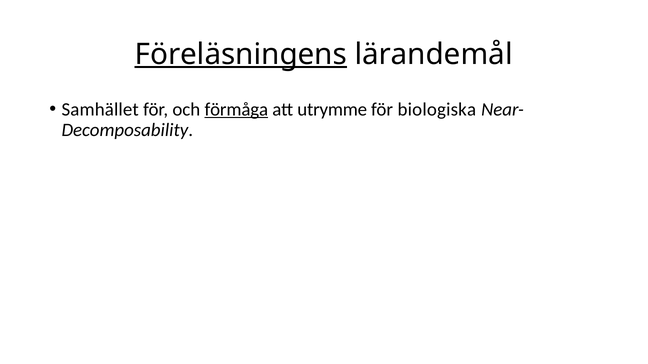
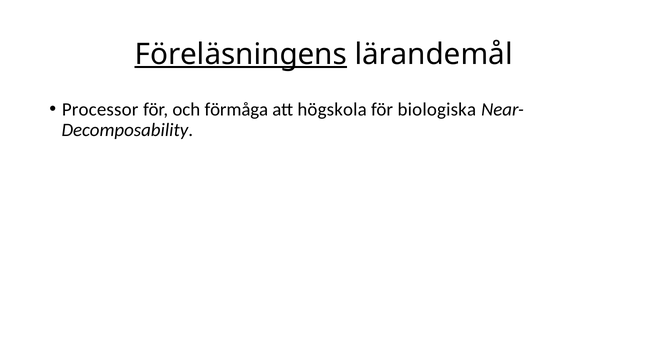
Samhället: Samhället -> Processor
förmåga underline: present -> none
utrymme: utrymme -> högskola
